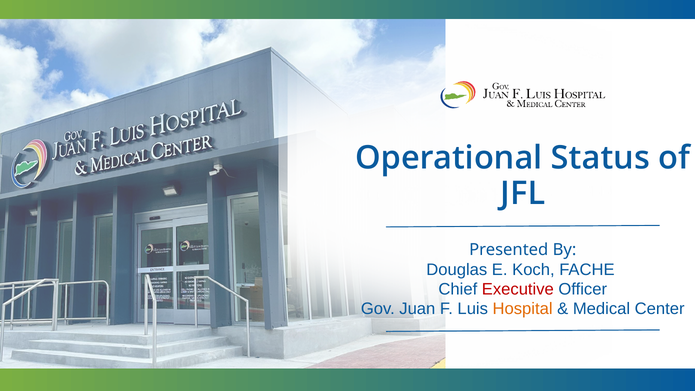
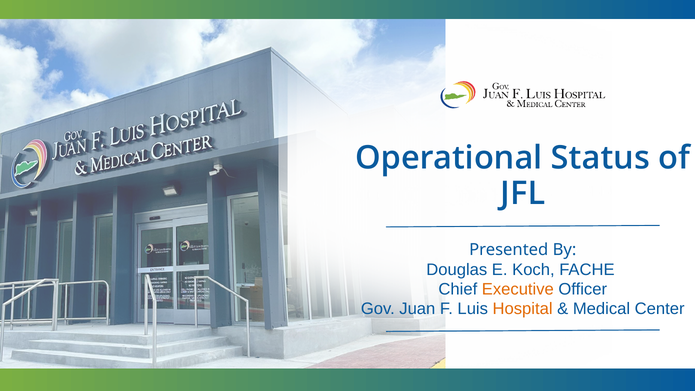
Executive colour: red -> orange
